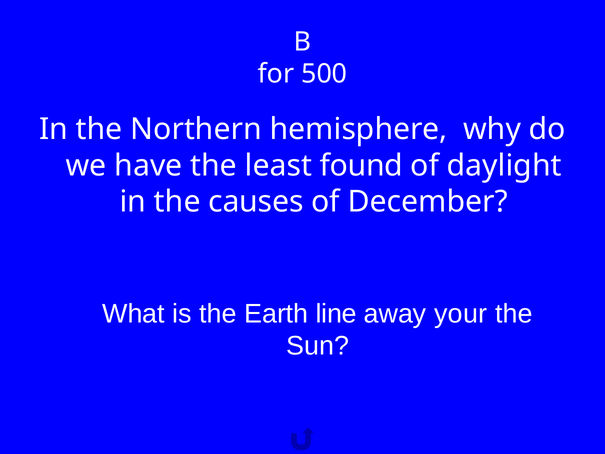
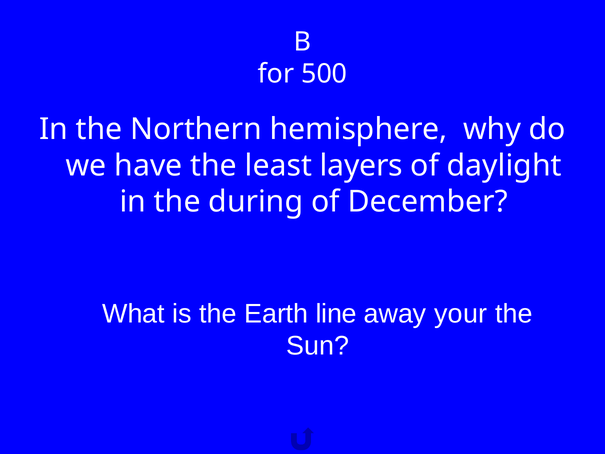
found: found -> layers
causes: causes -> during
